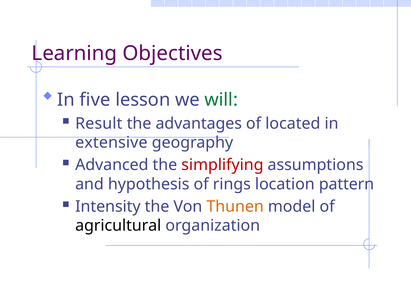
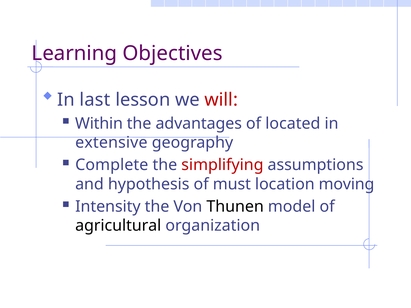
five: five -> last
will colour: green -> red
Result: Result -> Within
Advanced: Advanced -> Complete
rings: rings -> must
pattern: pattern -> moving
Thunen colour: orange -> black
